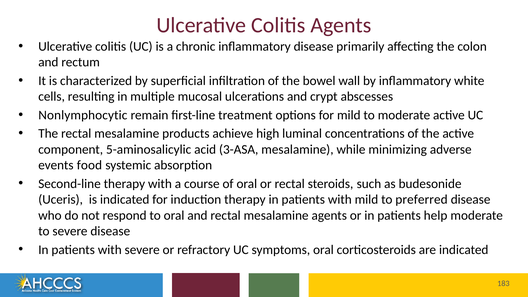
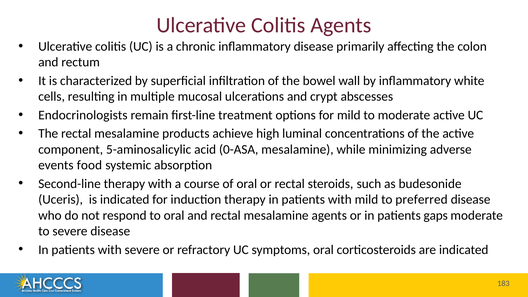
Nonlymphocytic: Nonlymphocytic -> Endocrinologists
3-ASA: 3-ASA -> 0-ASA
help: help -> gaps
